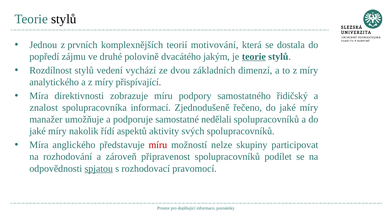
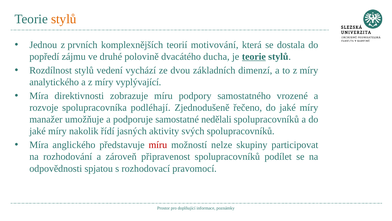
stylů at (64, 19) colour: black -> orange
jakým: jakým -> ducha
přispívající: přispívající -> vyplývající
řidičský: řidičský -> vrozené
znalost: znalost -> rozvoje
informací: informací -> podléhají
aspektů: aspektů -> jasných
spjatou underline: present -> none
